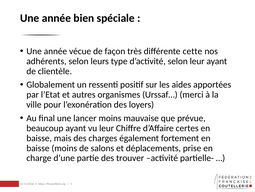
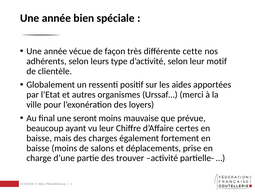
leur ayant: ayant -> motif
lancer: lancer -> seront
